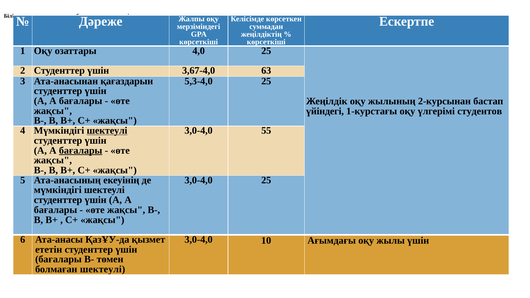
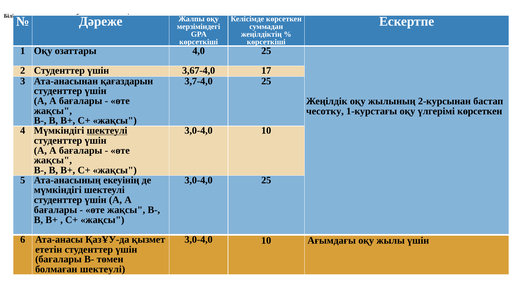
63: 63 -> 17
5,3-4,0: 5,3-4,0 -> 3,7-4,0
үйіндегі: үйіндегі -> чесотку
үлгерімі студентов: студентов -> көрсеткен
55 at (266, 131): 55 -> 10
бағалары at (81, 150) underline: present -> none
